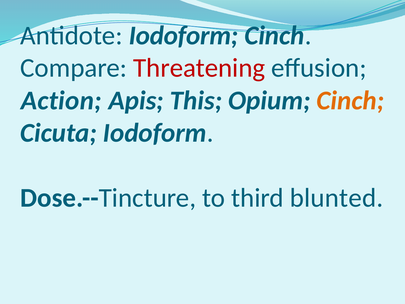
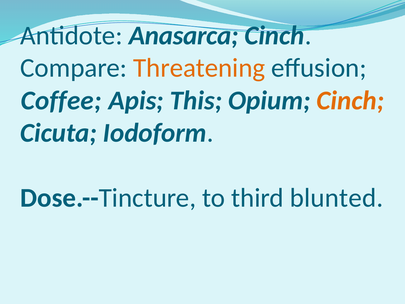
Antidote Iodoform: Iodoform -> Anasarca
Threatening colour: red -> orange
Action: Action -> Coffee
